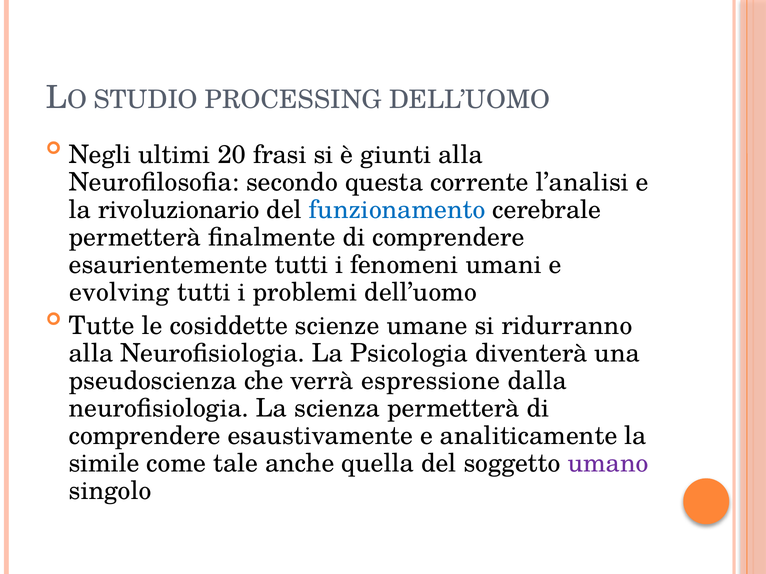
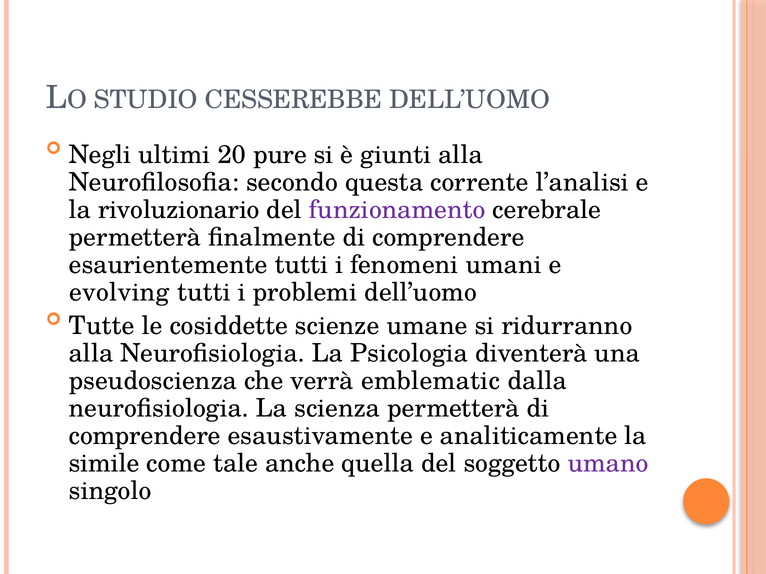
PROCESSING: PROCESSING -> CESSEREBBE
frasi: frasi -> pure
funzionamento colour: blue -> purple
espressione: espressione -> emblematic
